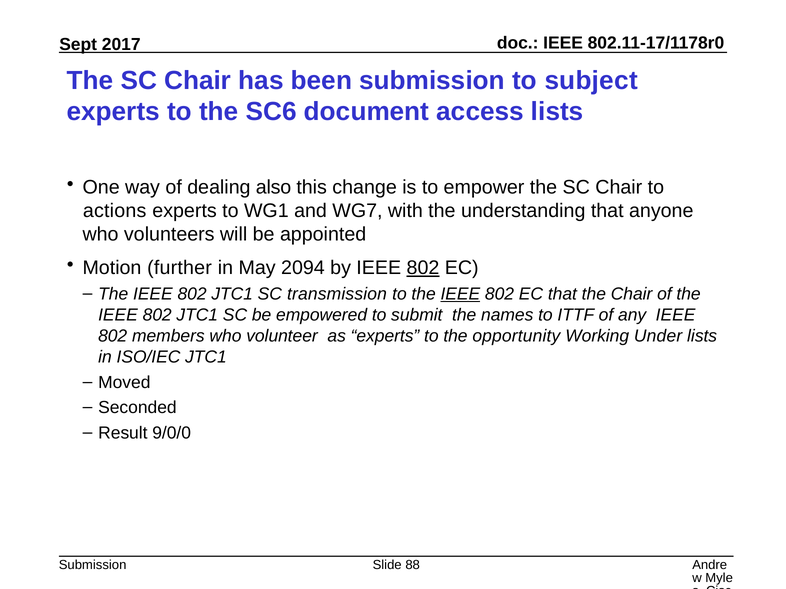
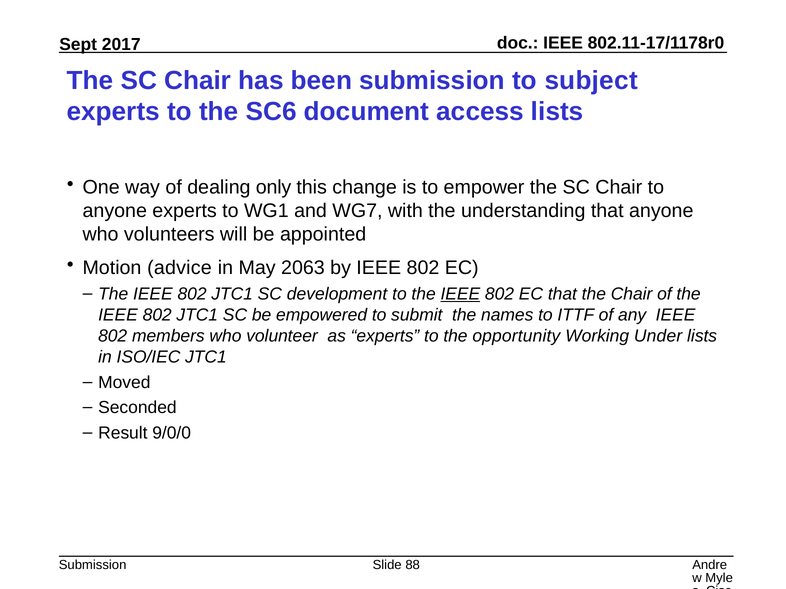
also: also -> only
actions at (115, 211): actions -> anyone
further: further -> advice
2094: 2094 -> 2063
802 at (423, 268) underline: present -> none
transmission: transmission -> development
